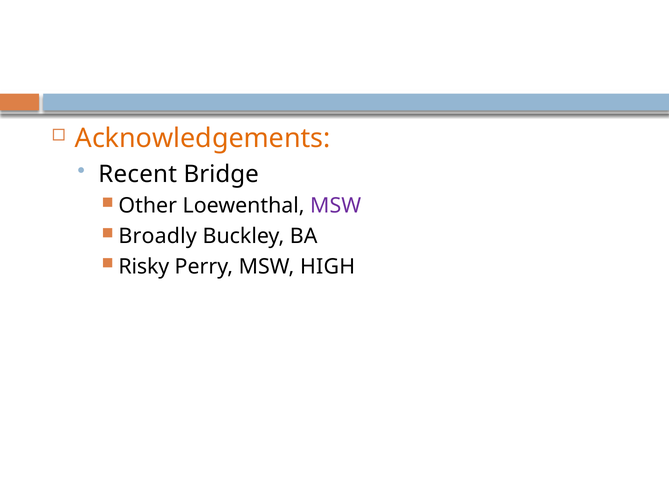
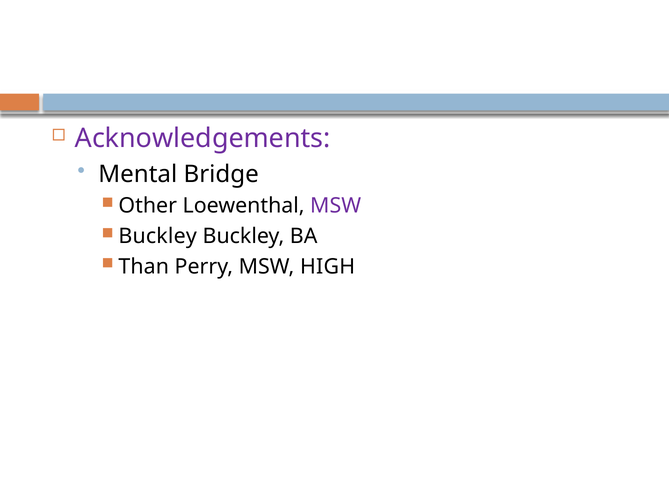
Acknowledgements colour: orange -> purple
Recent: Recent -> Mental
Broadly at (158, 236): Broadly -> Buckley
Risky: Risky -> Than
